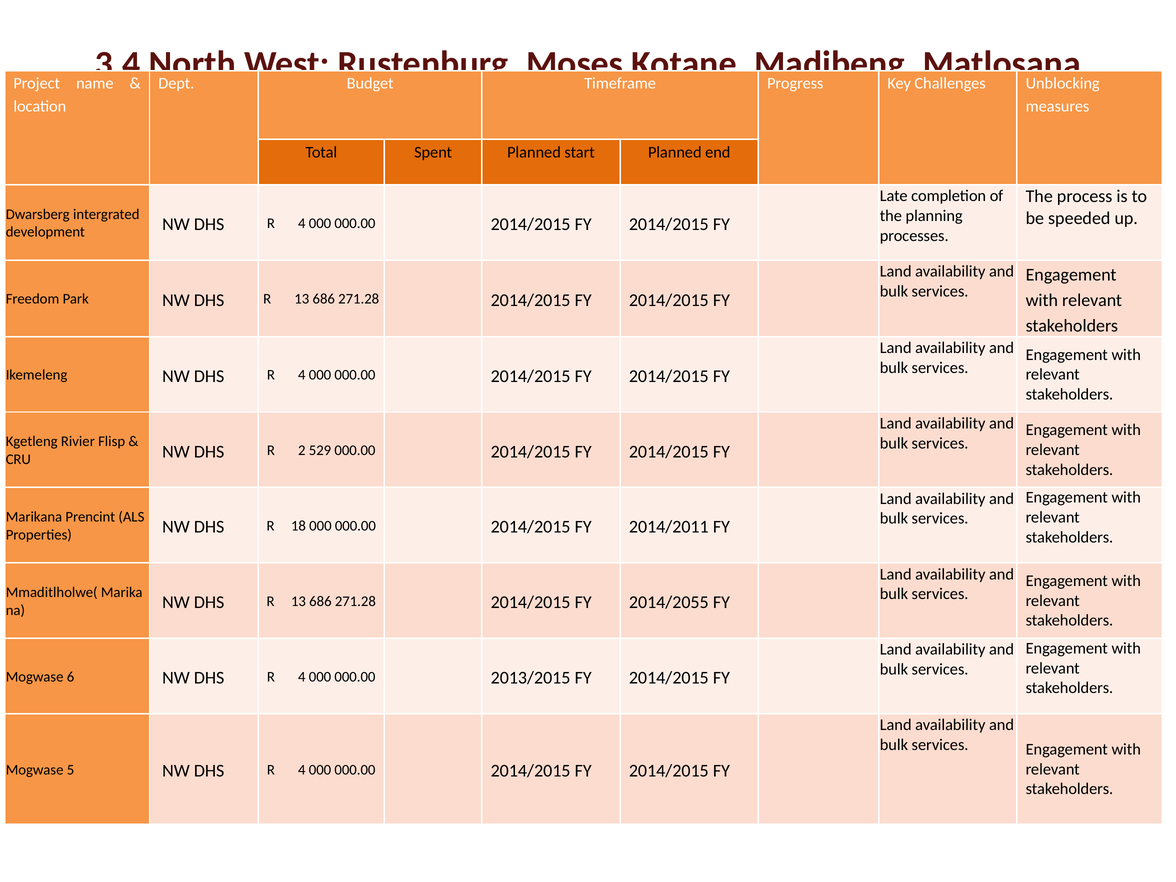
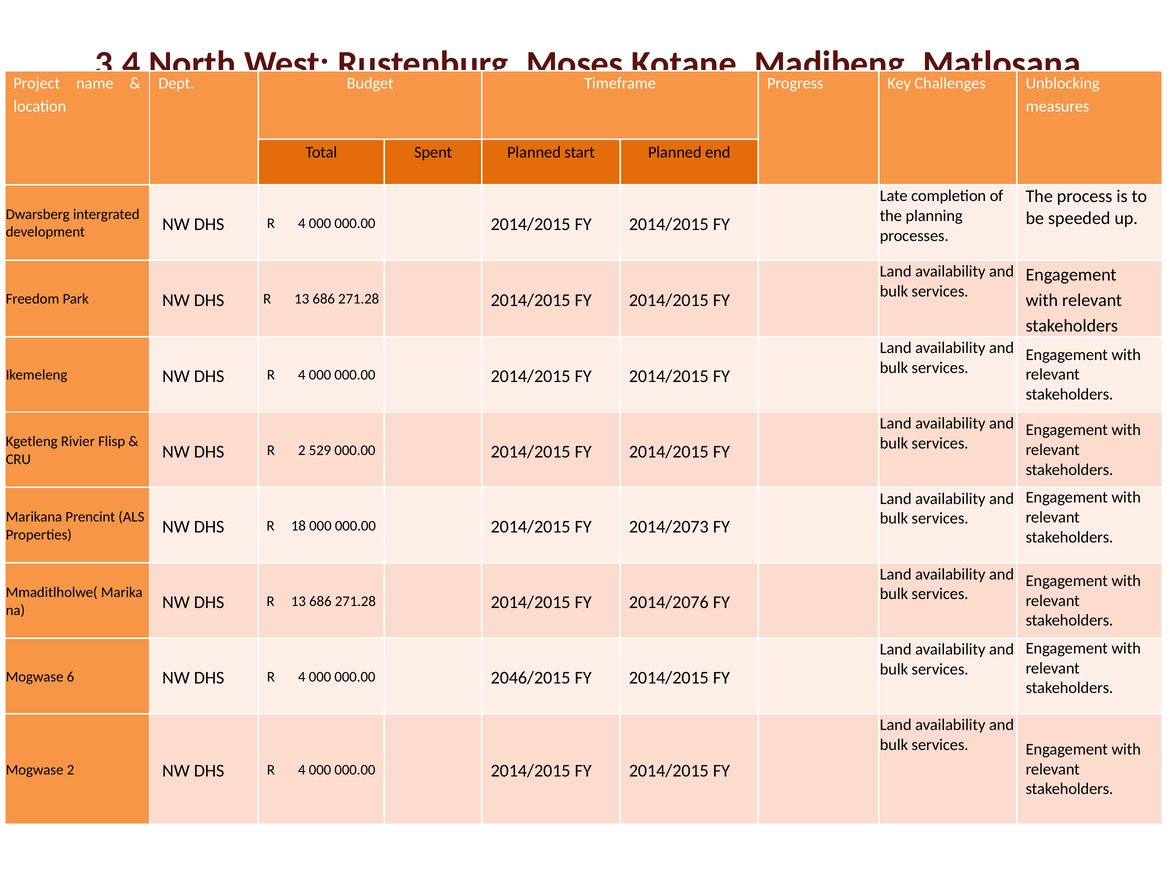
2014/2011: 2014/2011 -> 2014/2073
2014/2055: 2014/2055 -> 2014/2076
2013/2015: 2013/2015 -> 2046/2015
Mogwase 5: 5 -> 2
